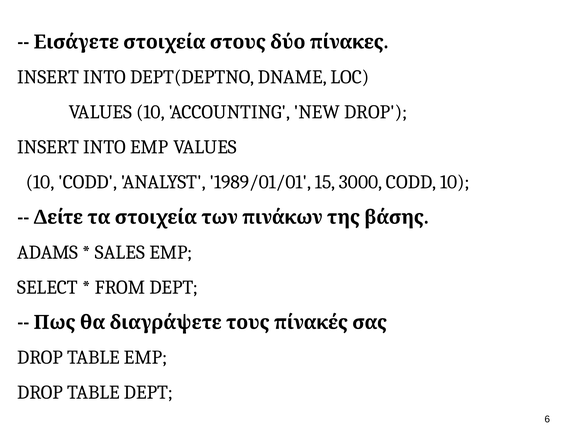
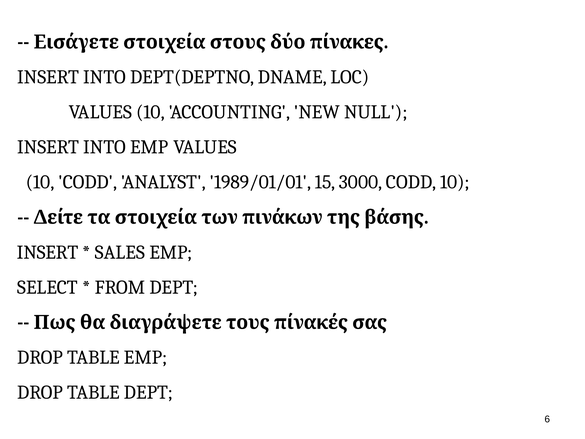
NEW DROP: DROP -> NULL
ADAMS at (48, 252): ADAMS -> INSERT
